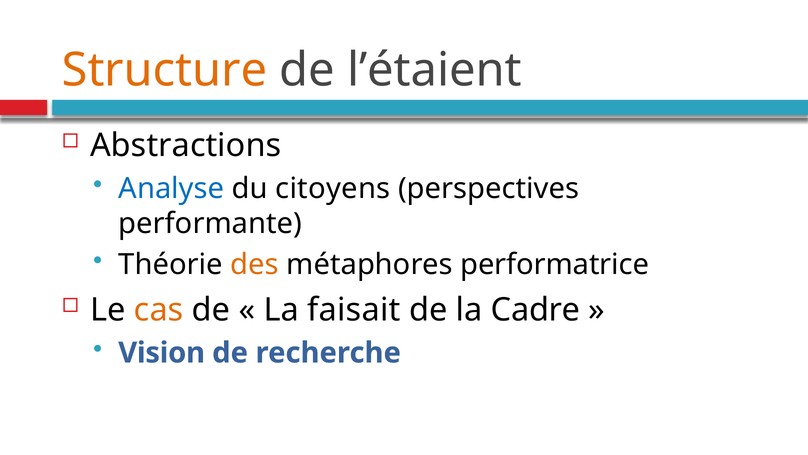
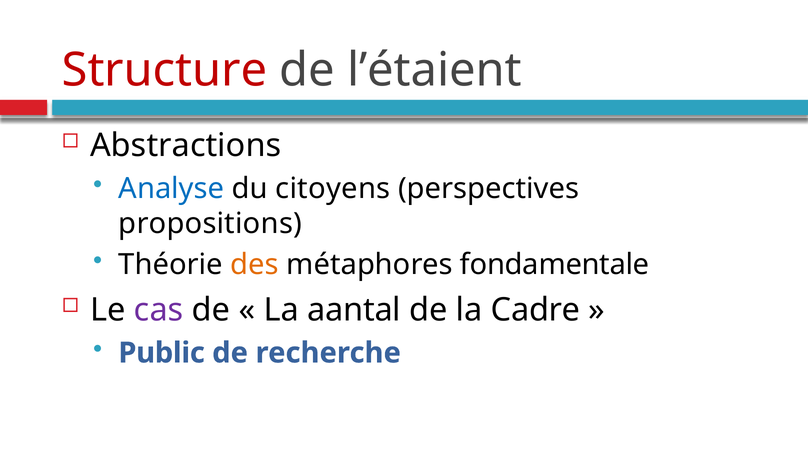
Structure colour: orange -> red
performante: performante -> propositions
performatrice: performatrice -> fondamentale
cas colour: orange -> purple
faisait: faisait -> aantal
Vision: Vision -> Public
